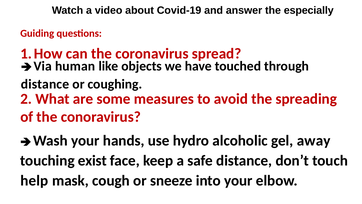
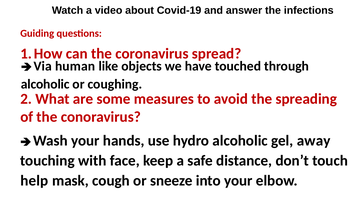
especially: especially -> infections
distance at (45, 84): distance -> alcoholic
exist: exist -> with
